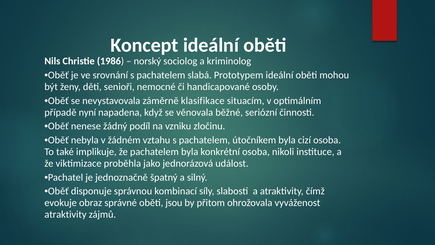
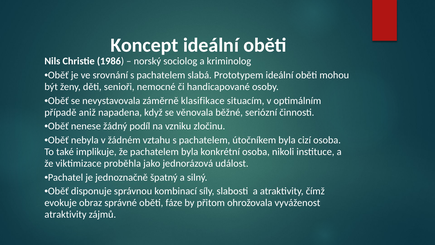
nyní: nyní -> aniž
jsou: jsou -> fáze
